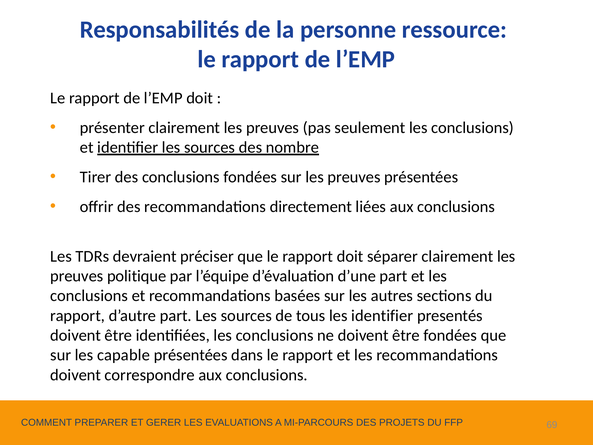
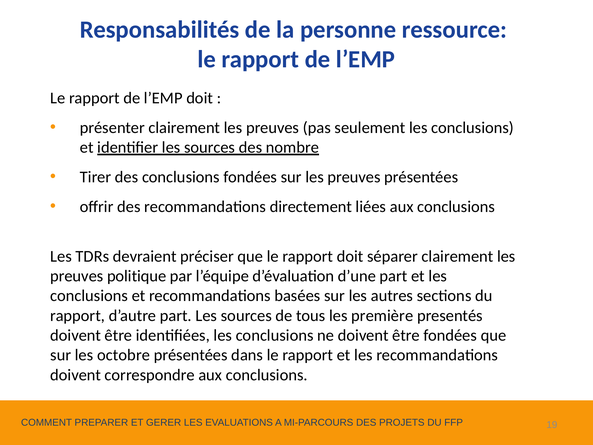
les identifier: identifier -> première
capable: capable -> octobre
69: 69 -> 19
